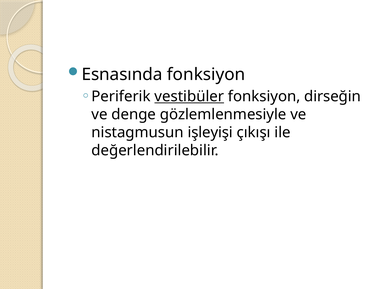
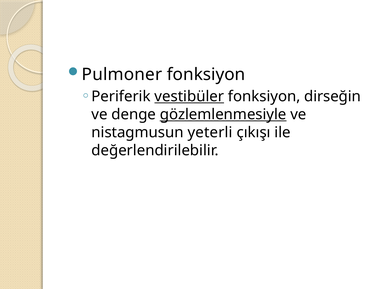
Esnasında: Esnasında -> Pulmoner
gözlemlenmesiyle underline: none -> present
işleyişi: işleyişi -> yeterli
